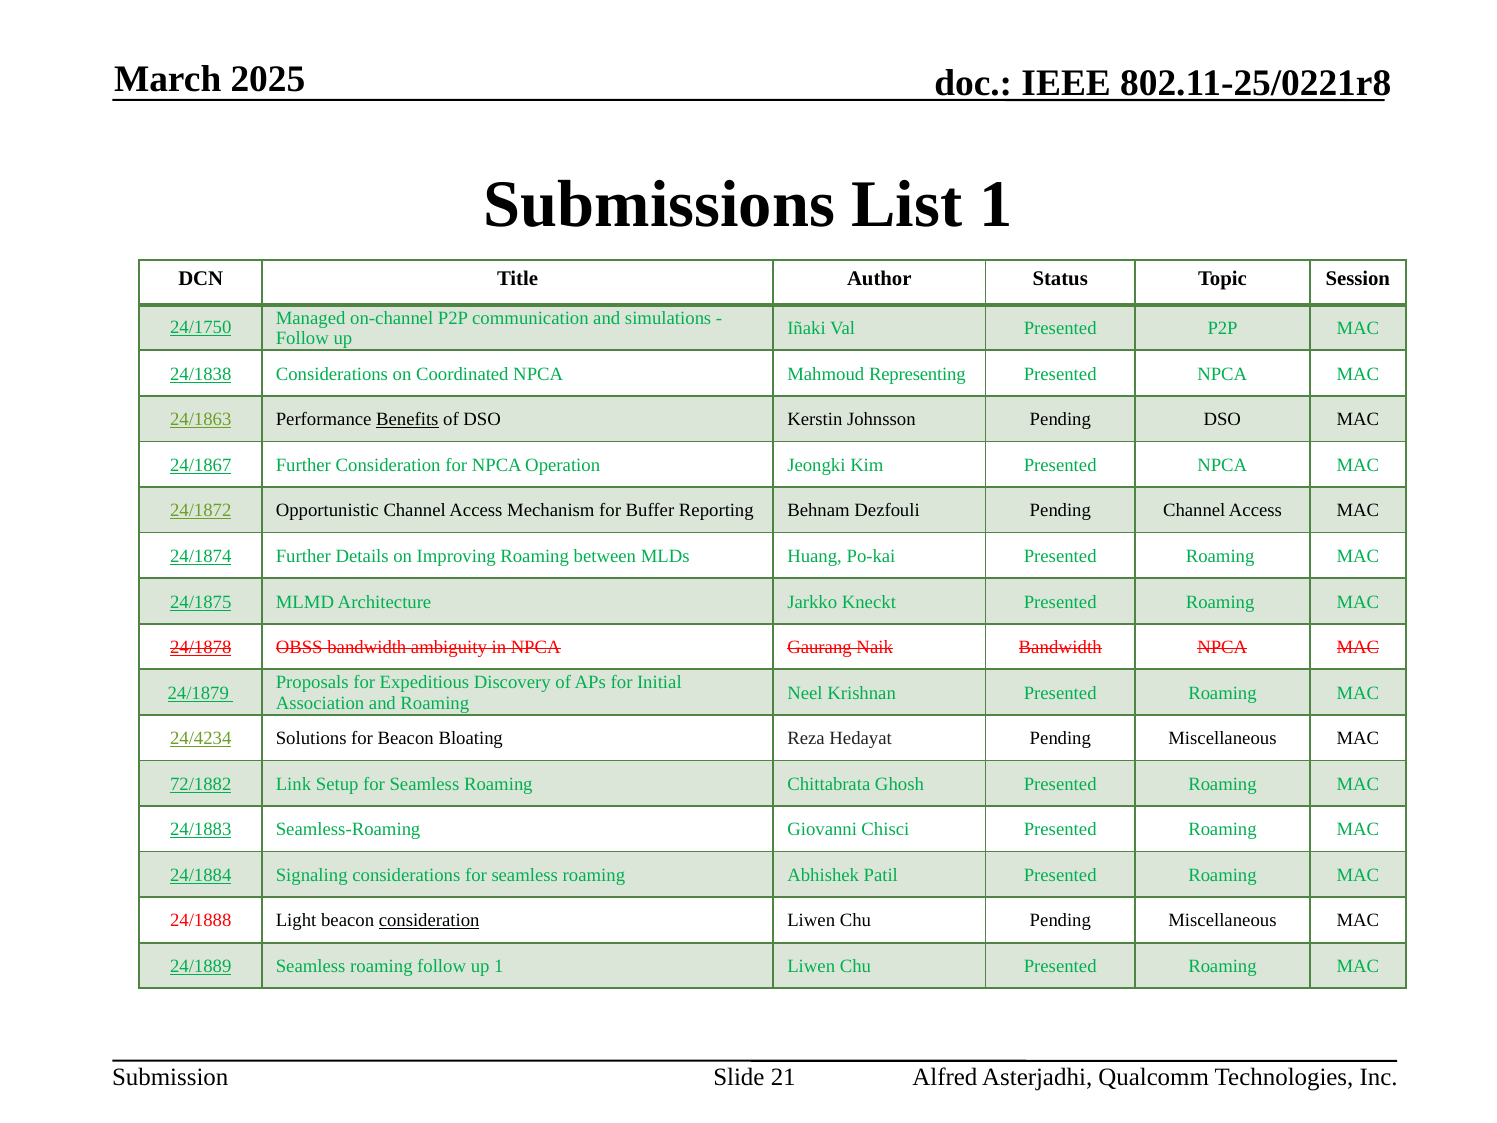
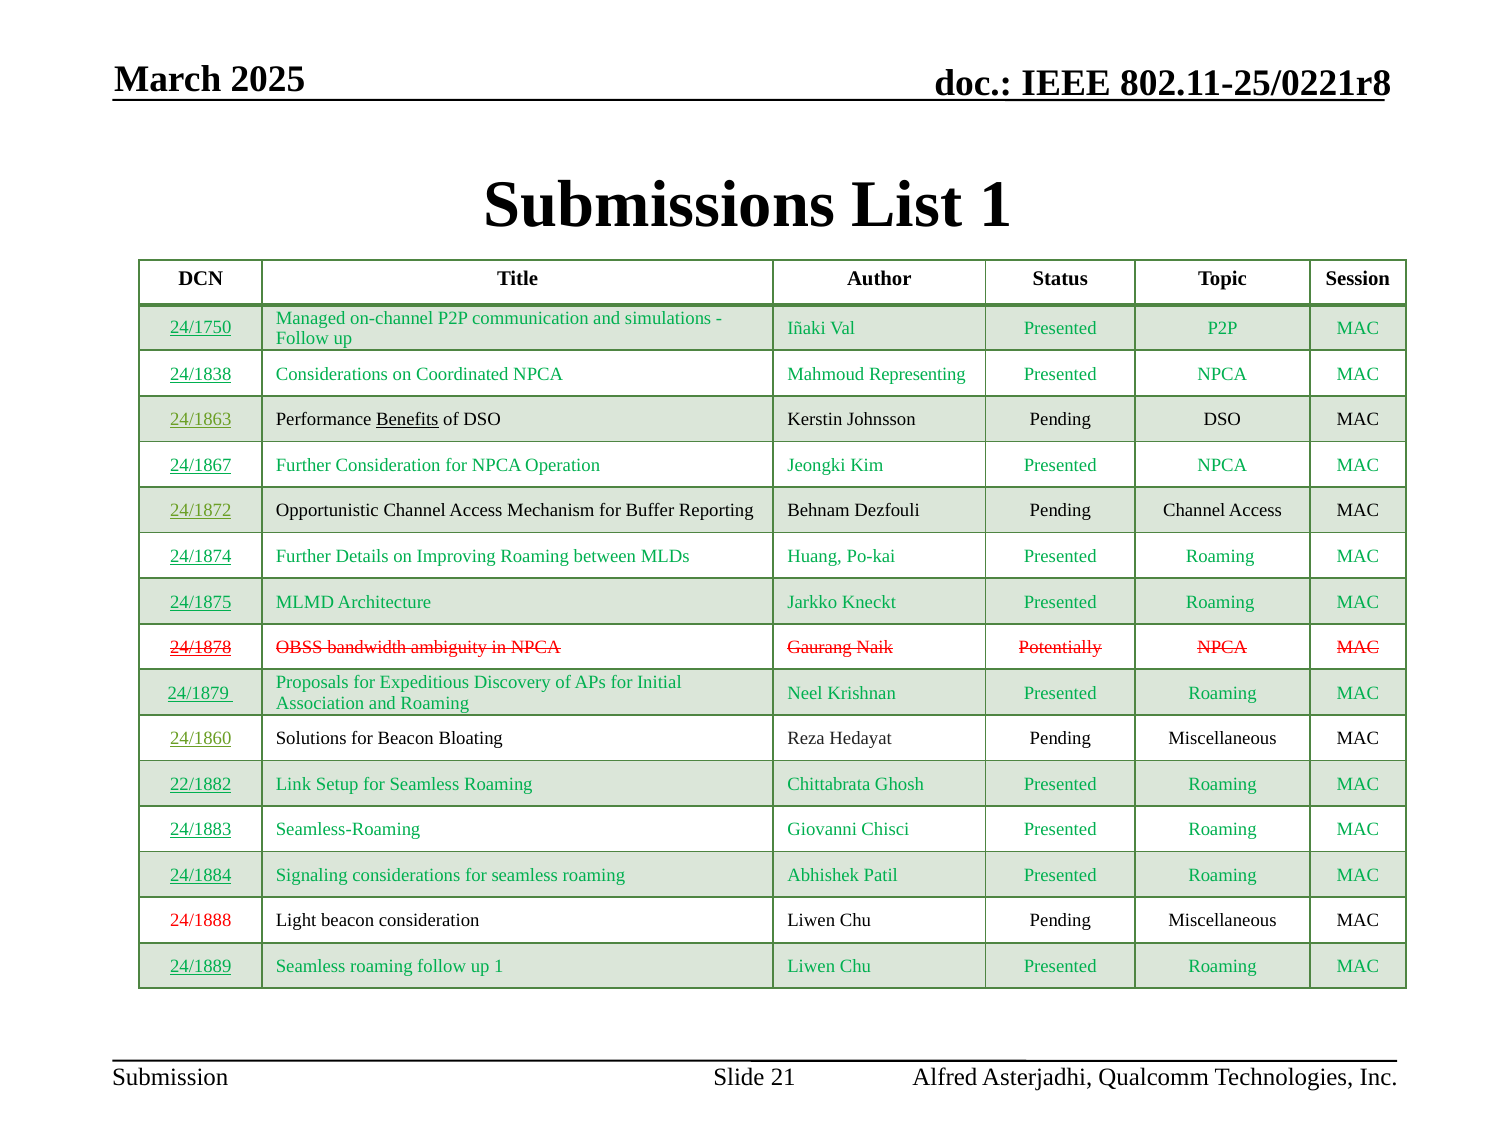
Naik Bandwidth: Bandwidth -> Potentially
24/4234: 24/4234 -> 24/1860
72/1882: 72/1882 -> 22/1882
consideration at (429, 921) underline: present -> none
